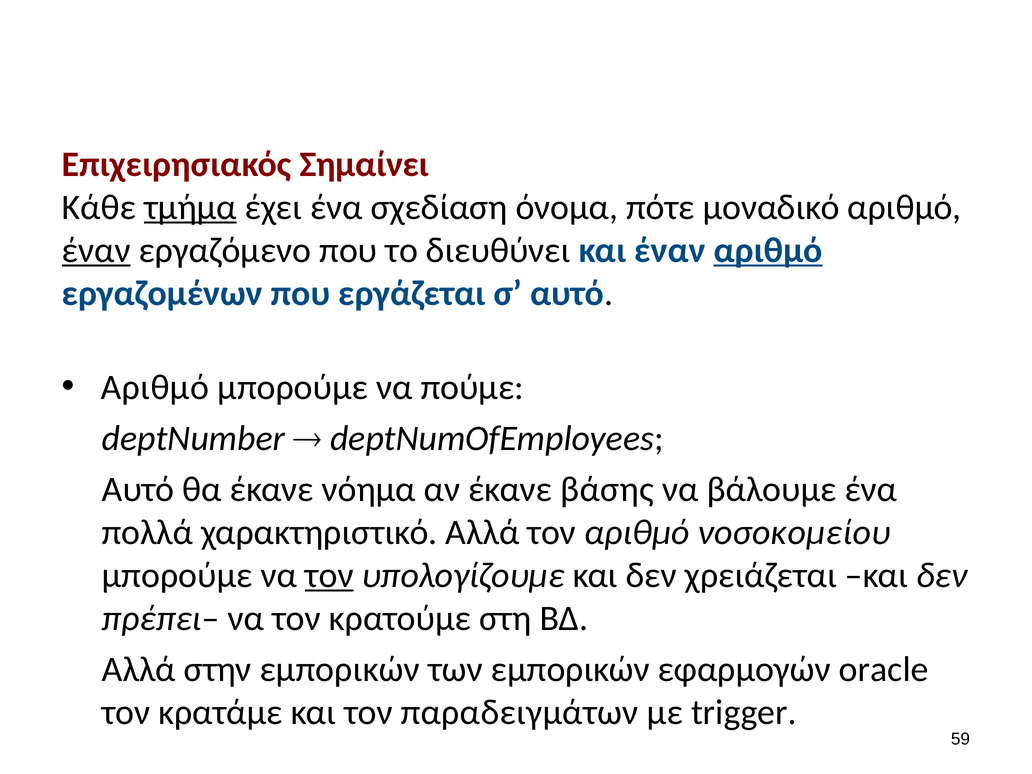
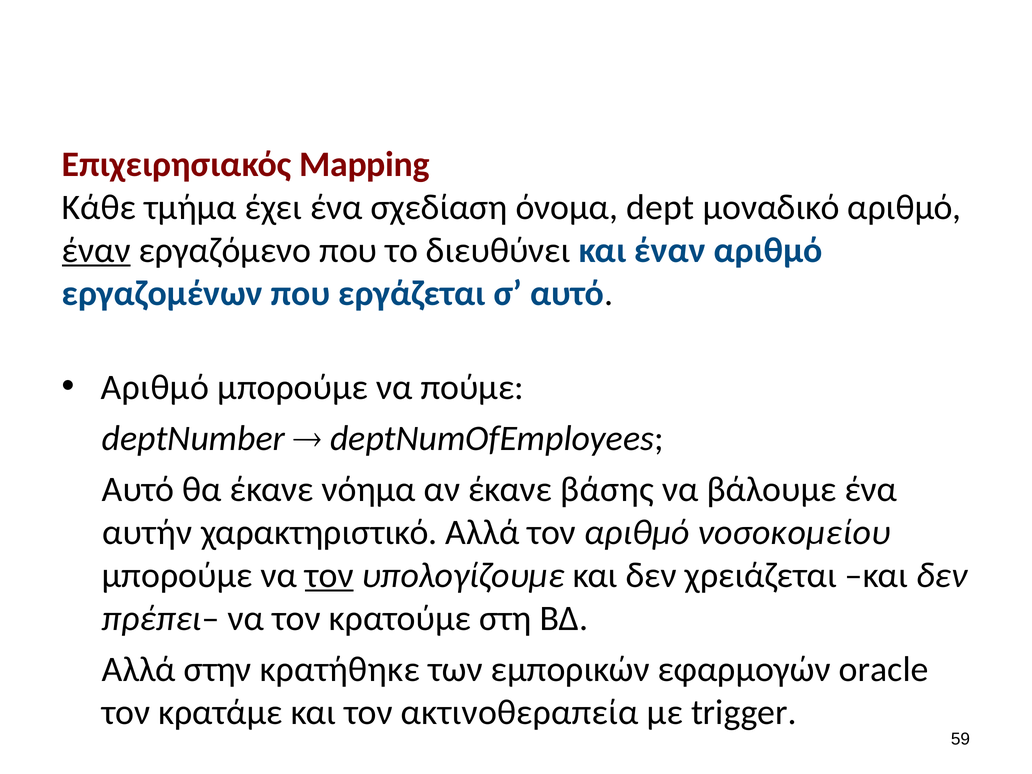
Σημαίνει: Σημαίνει -> Mapping
τμήμα underline: present -> none
πότε: πότε -> dept
αριθμό at (768, 250) underline: present -> none
πολλά: πολλά -> αυτήν
στην εμπορικών: εμπορικών -> κρατήθηκε
παραδειγμάτων: παραδειγμάτων -> ακτινοθεραπεία
